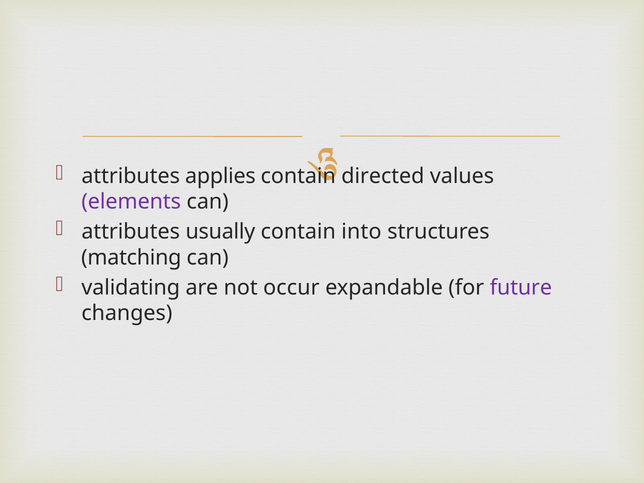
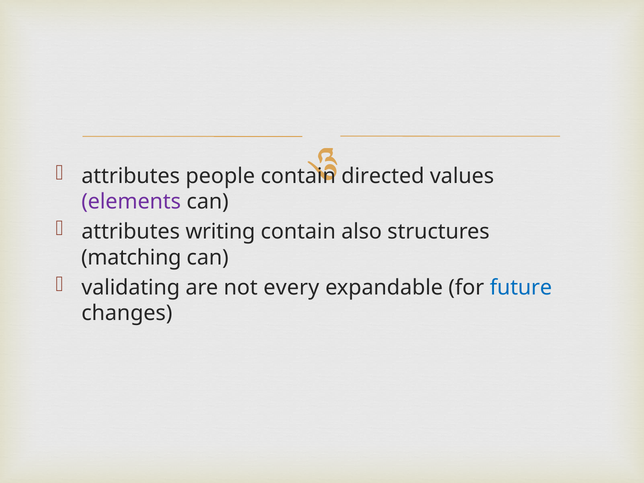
applies: applies -> people
usually: usually -> writing
into: into -> also
occur: occur -> every
future colour: purple -> blue
